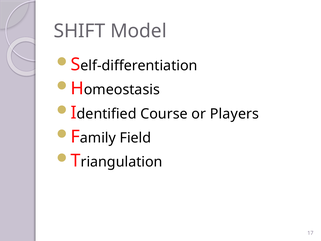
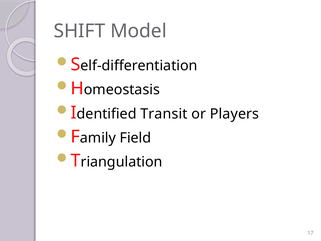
Course: Course -> Transit
